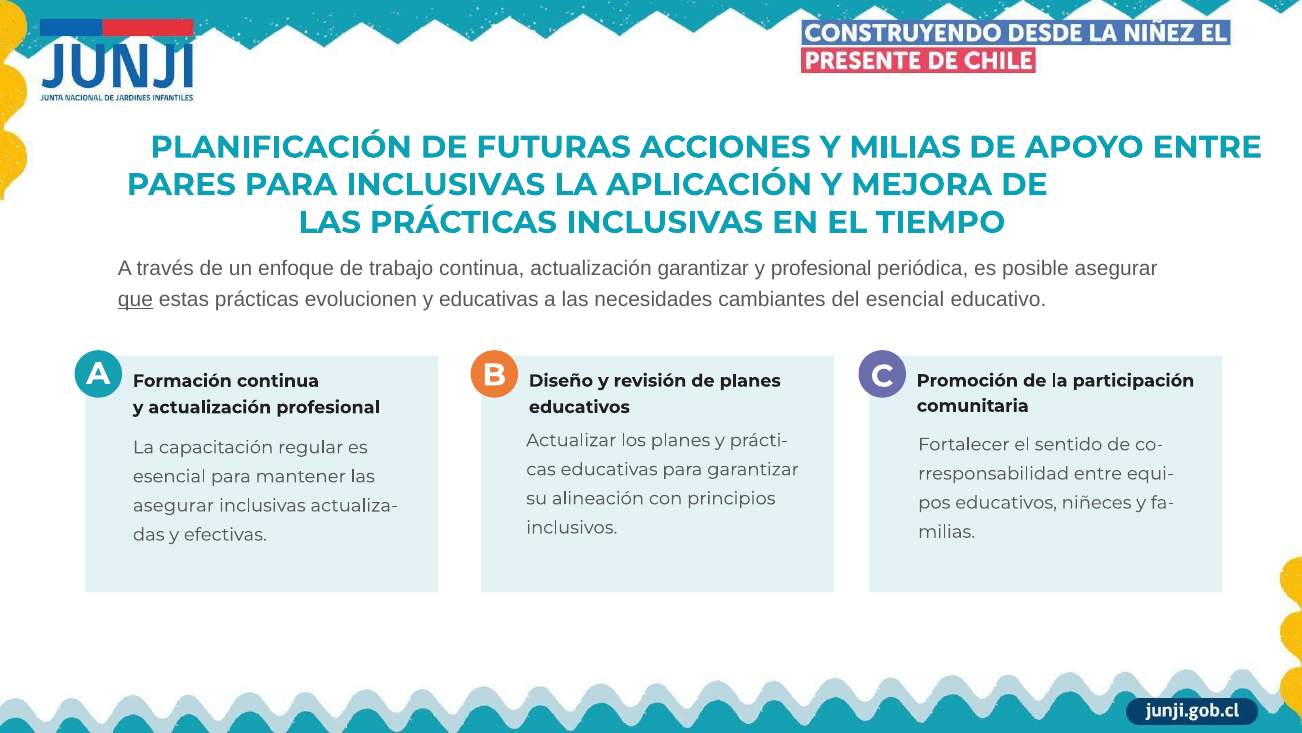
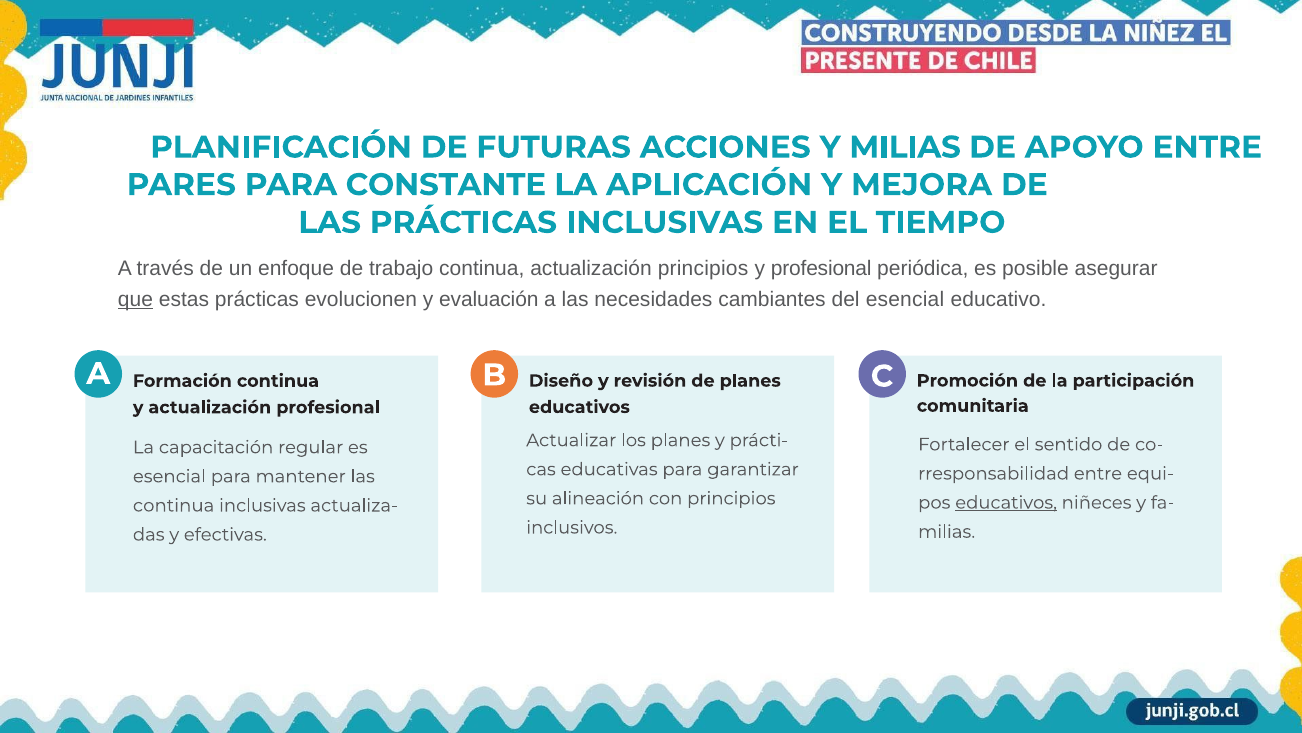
PARA INCLUSIVAS: INCLUSIVAS -> CONSTANTE
actualización garantizar: garantizar -> principios
y educativas: educativas -> evaluación
educativos at (1006, 502) underline: none -> present
asegurar at (174, 505): asegurar -> continua
